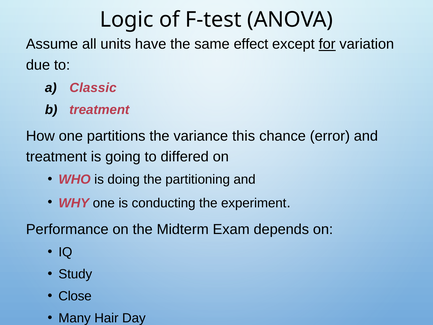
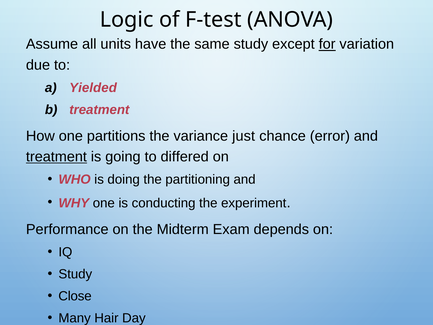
same effect: effect -> study
Classic: Classic -> Yielded
this: this -> just
treatment at (56, 157) underline: none -> present
